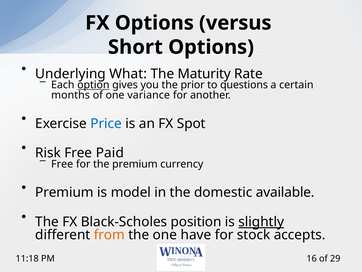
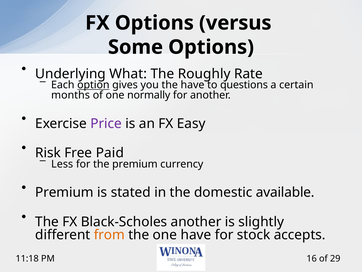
Short: Short -> Some
Maturity: Maturity -> Roughly
the prior: prior -> have
variance: variance -> normally
Price colour: blue -> purple
Spot: Spot -> Easy
Free at (62, 164): Free -> Less
model: model -> stated
Black-Scholes position: position -> another
slightly underline: present -> none
